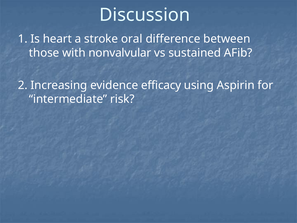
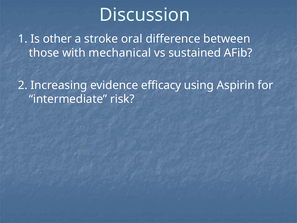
heart: heart -> other
nonvalvular: nonvalvular -> mechanical
